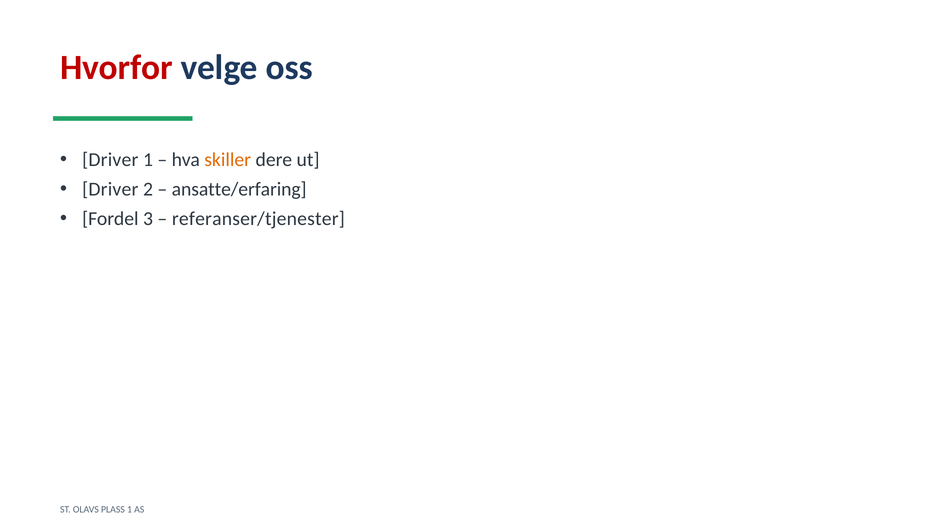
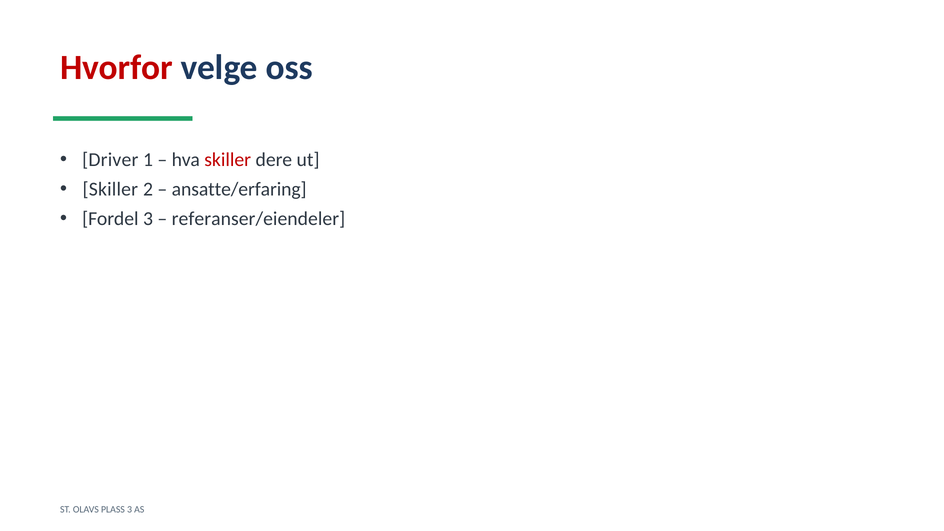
skiller at (228, 160) colour: orange -> red
Driver at (110, 189): Driver -> Skiller
referanser/tjenester: referanser/tjenester -> referanser/eiendeler
PLASS 1: 1 -> 3
